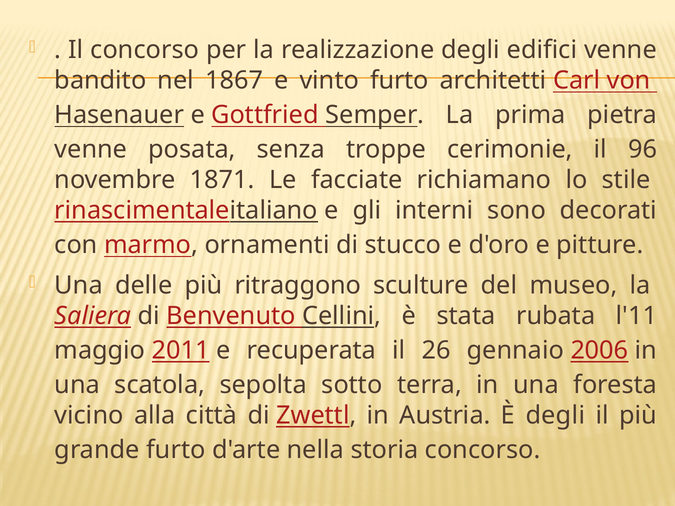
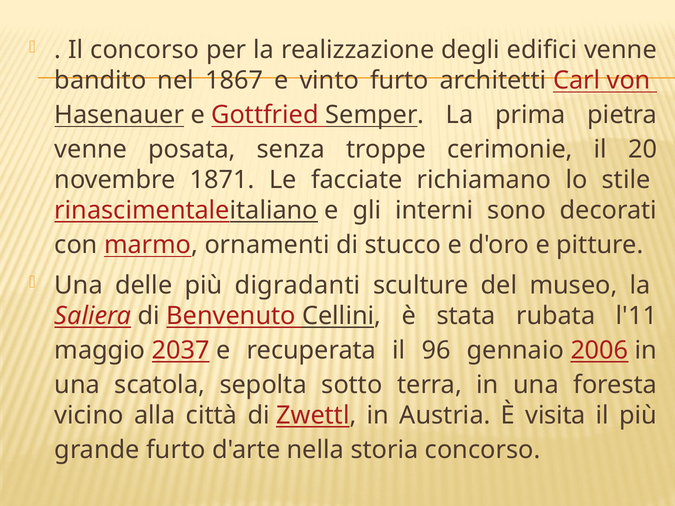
96: 96 -> 20
ritraggono: ritraggono -> digradanti
2011: 2011 -> 2037
26: 26 -> 96
È degli: degli -> visita
